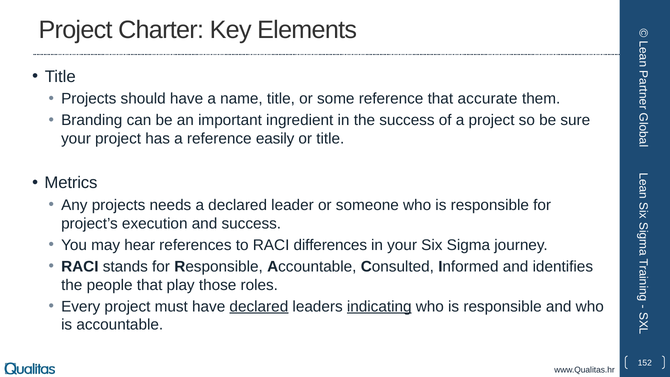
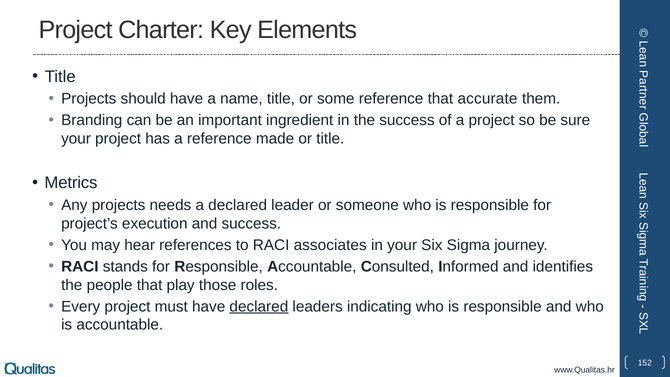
easily: easily -> made
differences: differences -> associates
indicating underline: present -> none
